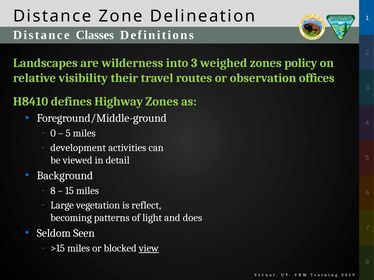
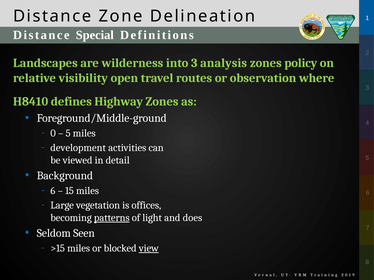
Classes: Classes -> Special
weighed: weighed -> analysis
their: their -> open
offices: offices -> where
8 at (53, 191): 8 -> 6
reflect: reflect -> offices
patterns underline: none -> present
